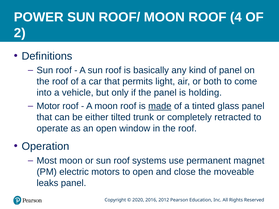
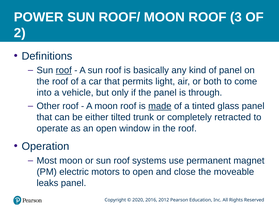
4: 4 -> 3
roof at (64, 70) underline: none -> present
holding: holding -> through
Motor: Motor -> Other
